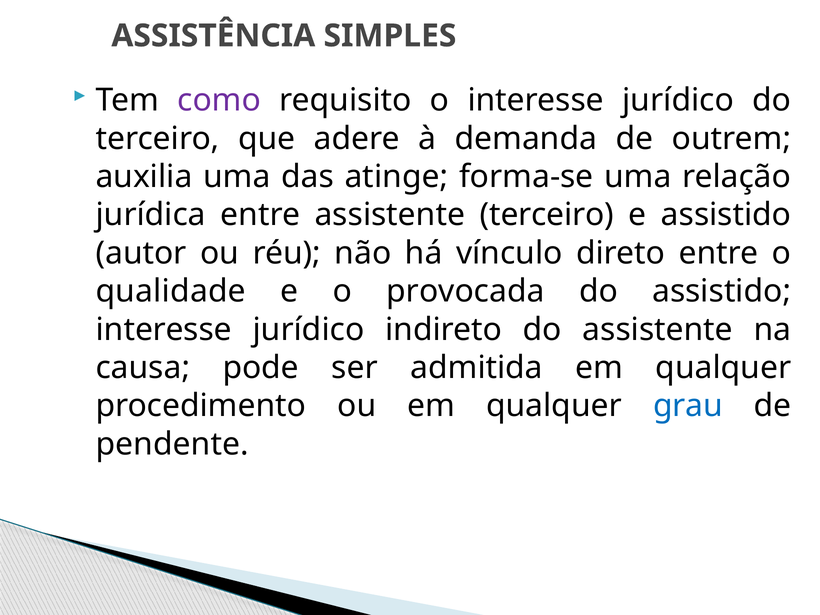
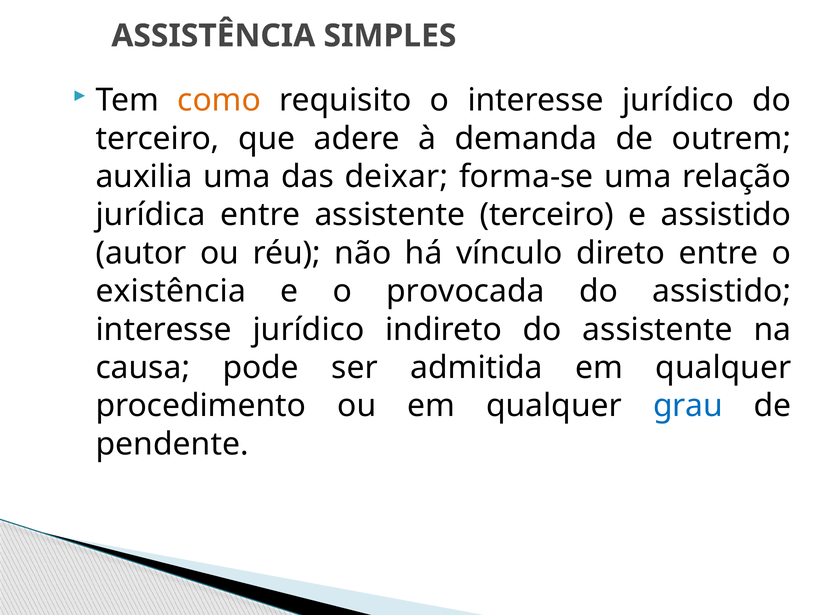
como colour: purple -> orange
atinge: atinge -> deixar
qualidade: qualidade -> existência
